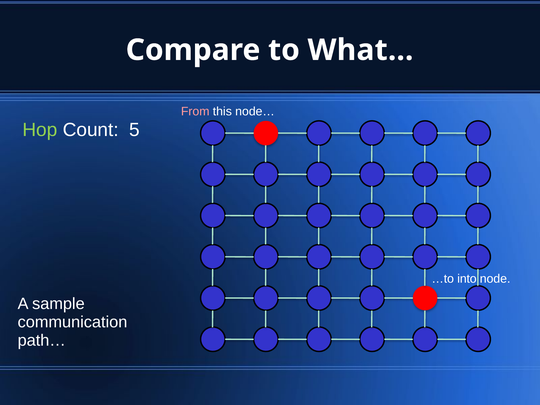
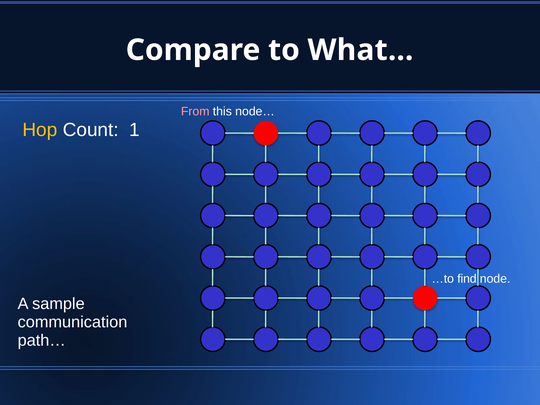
Hop colour: light green -> yellow
5: 5 -> 1
into: into -> find
